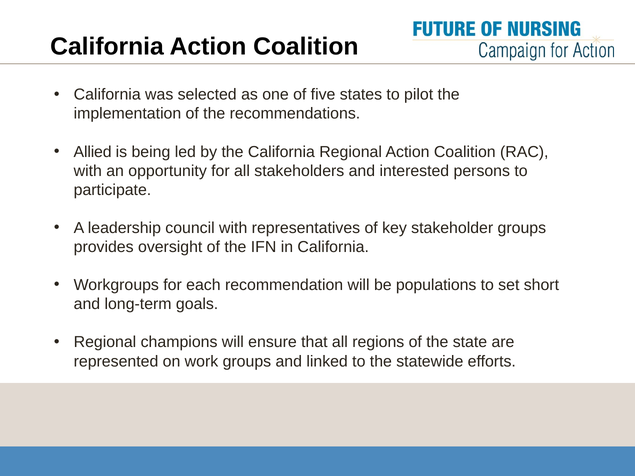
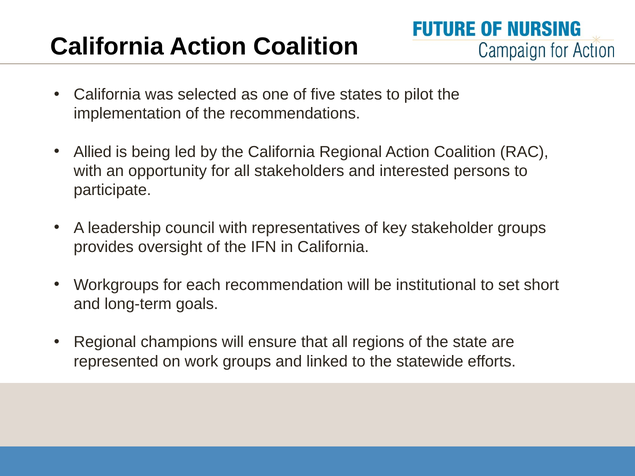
populations: populations -> institutional
